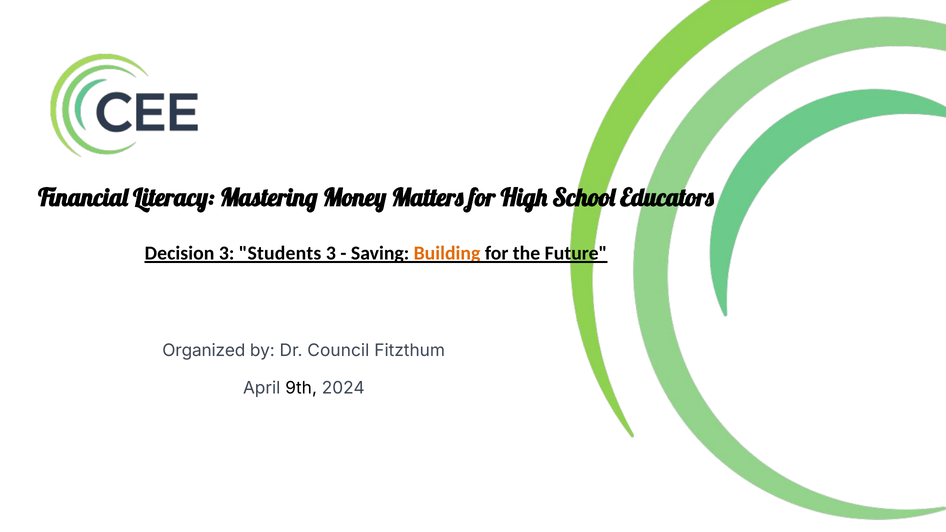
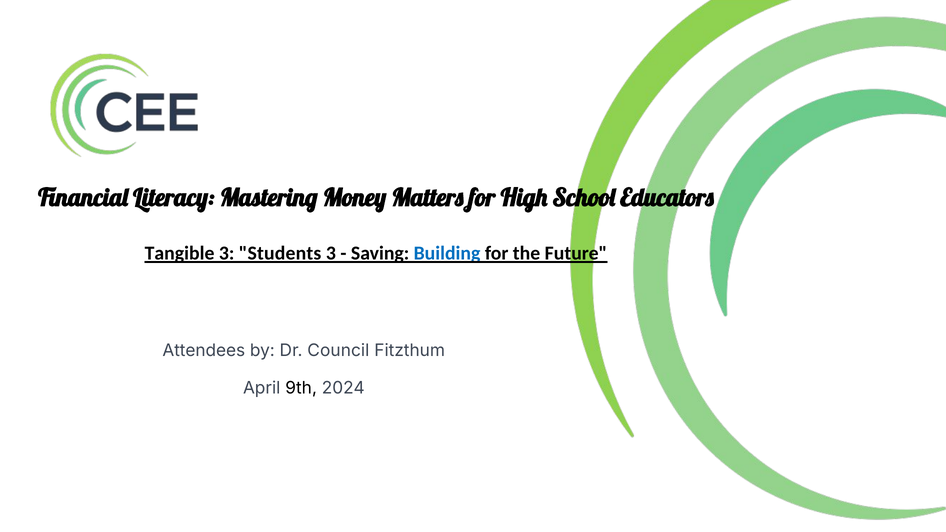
Decision: Decision -> Tangible
Building colour: orange -> blue
Organized: Organized -> Attendees
